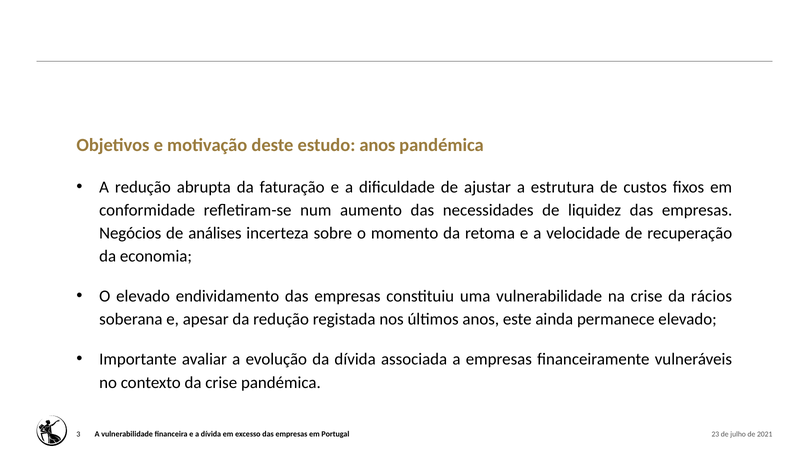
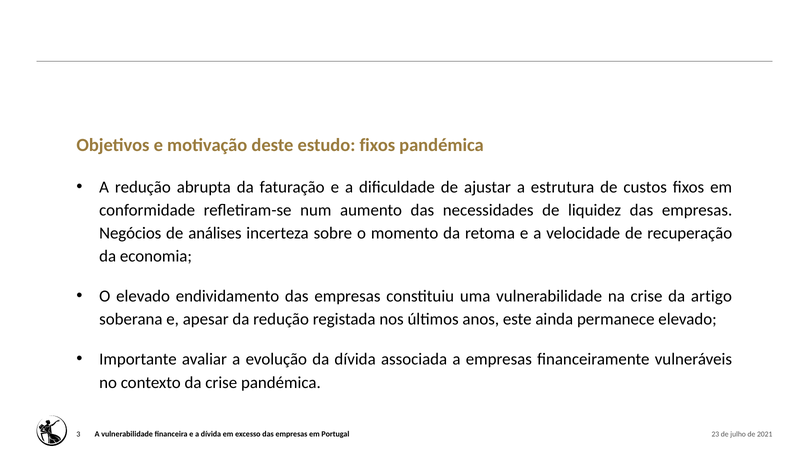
estudo anos: anos -> fixos
rácios: rácios -> artigo
